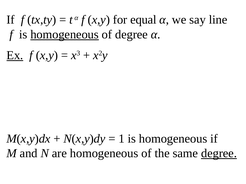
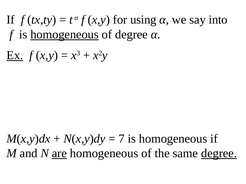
equal: equal -> using
line: line -> into
1: 1 -> 7
are underline: none -> present
